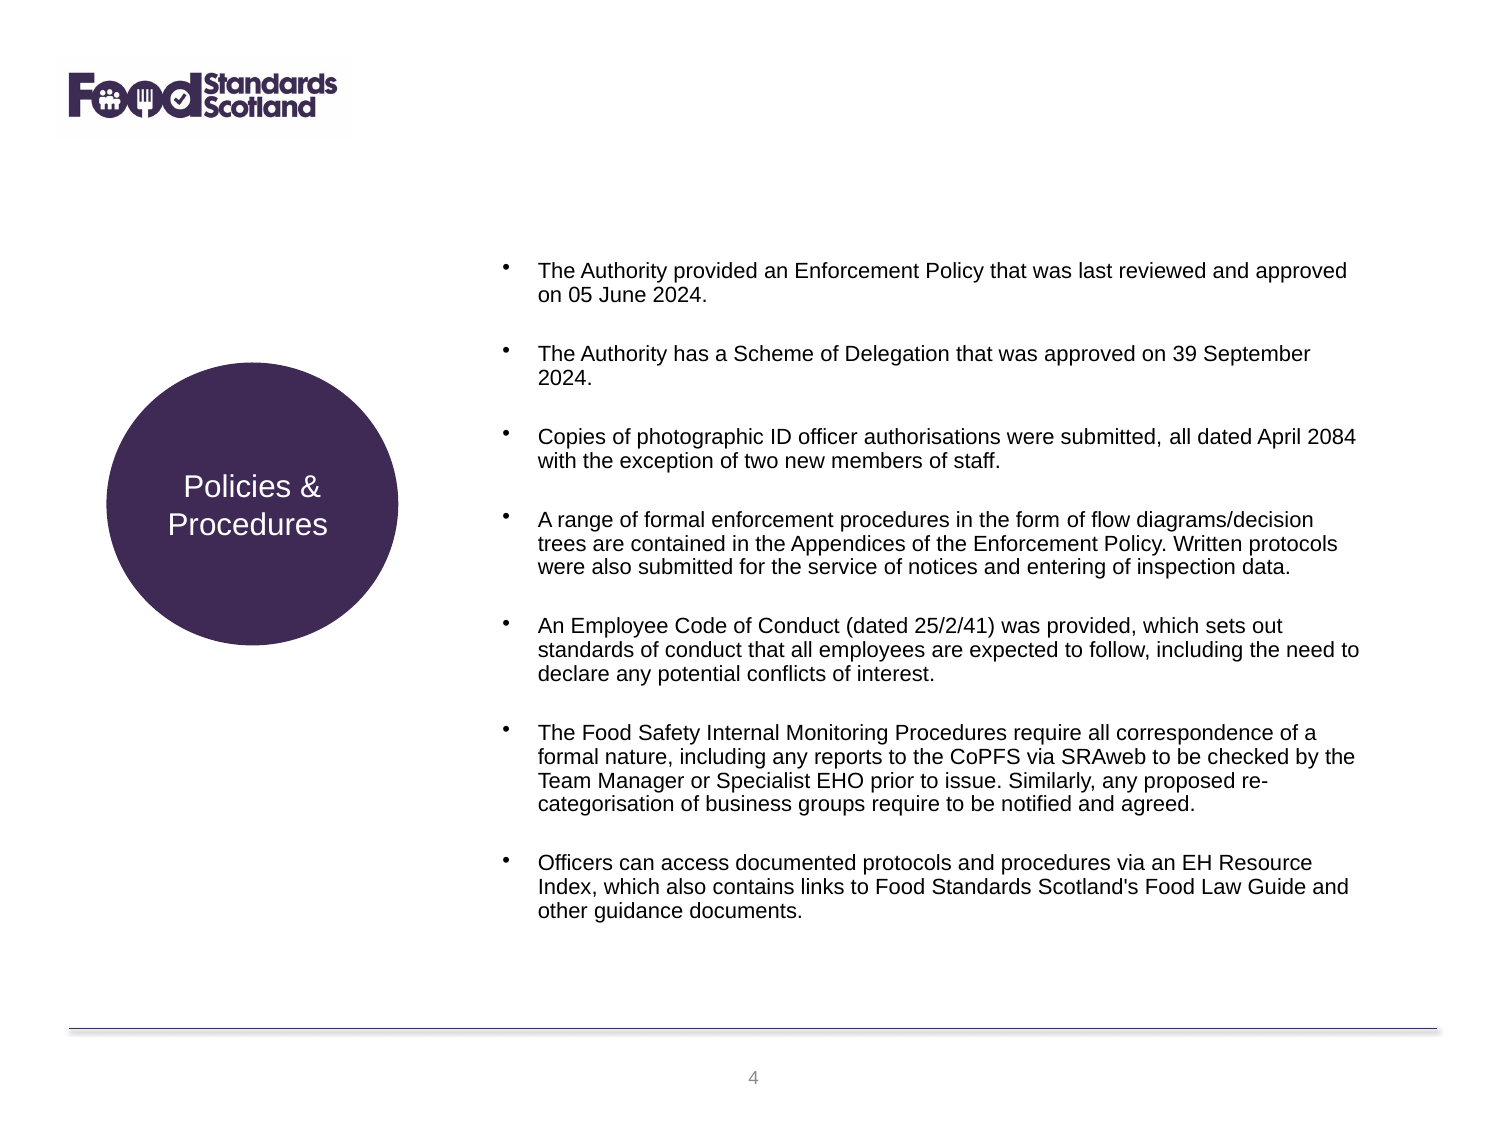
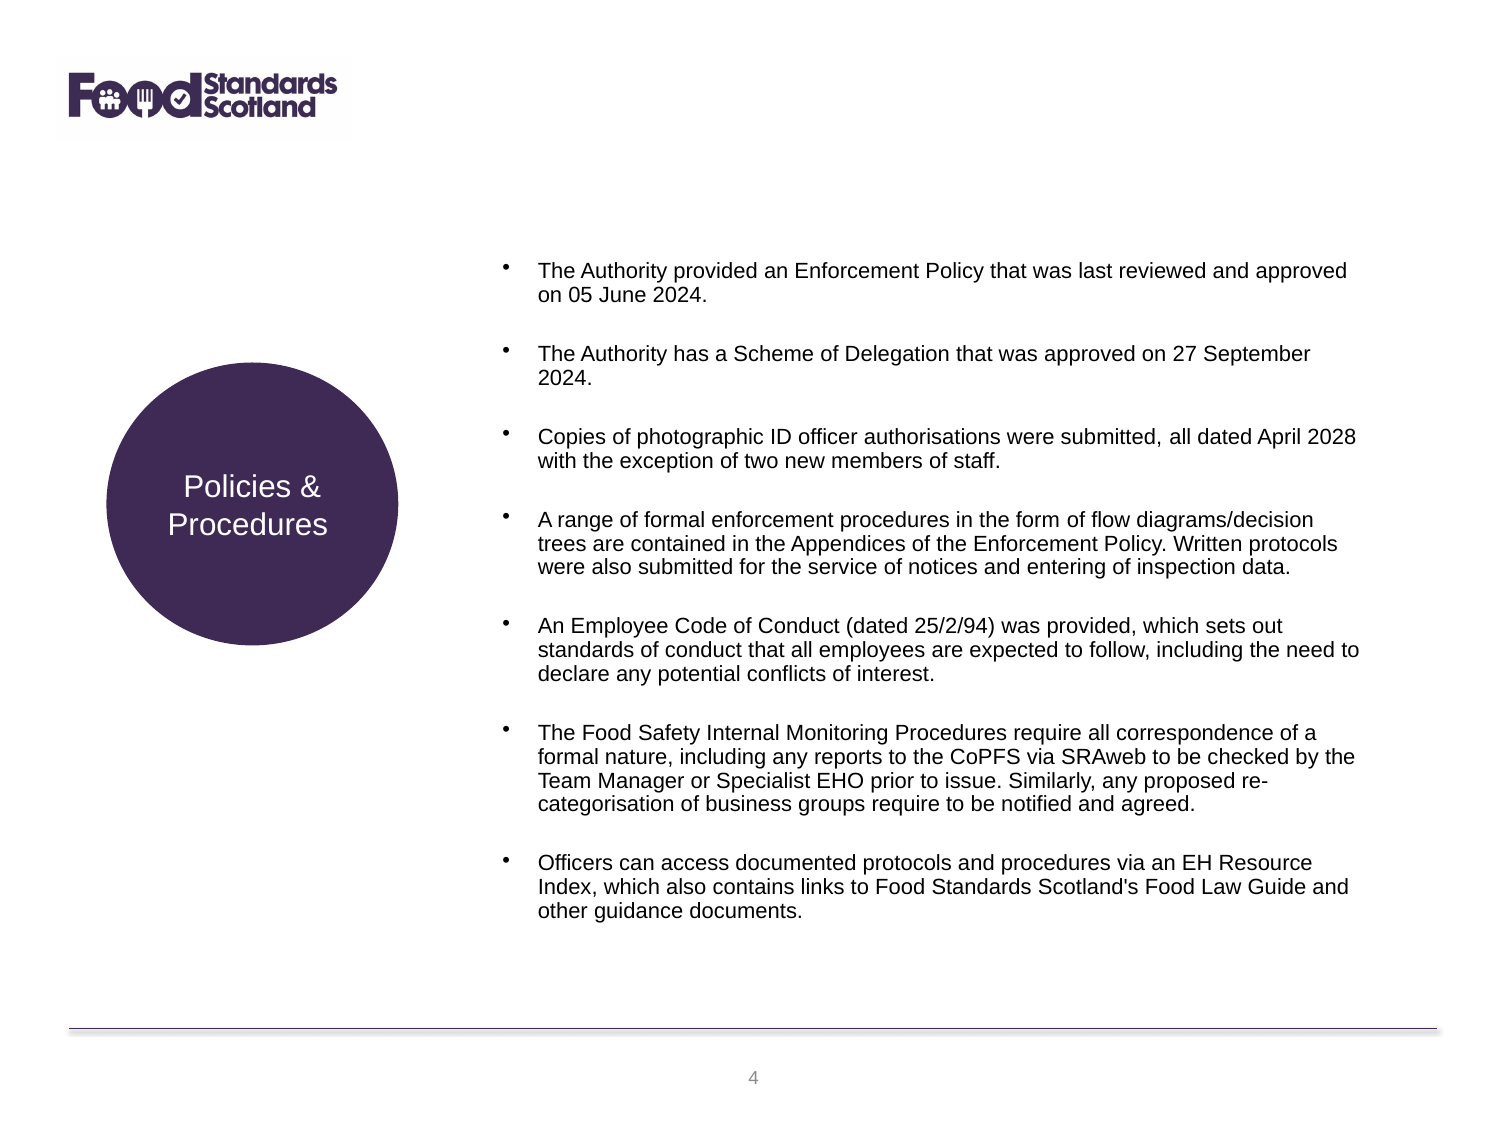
39: 39 -> 27
2084: 2084 -> 2028
25/2/41: 25/2/41 -> 25/2/94
